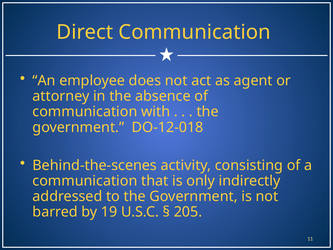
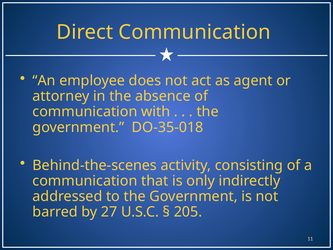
DO-12-018: DO-12-018 -> DO-35-018
19: 19 -> 27
